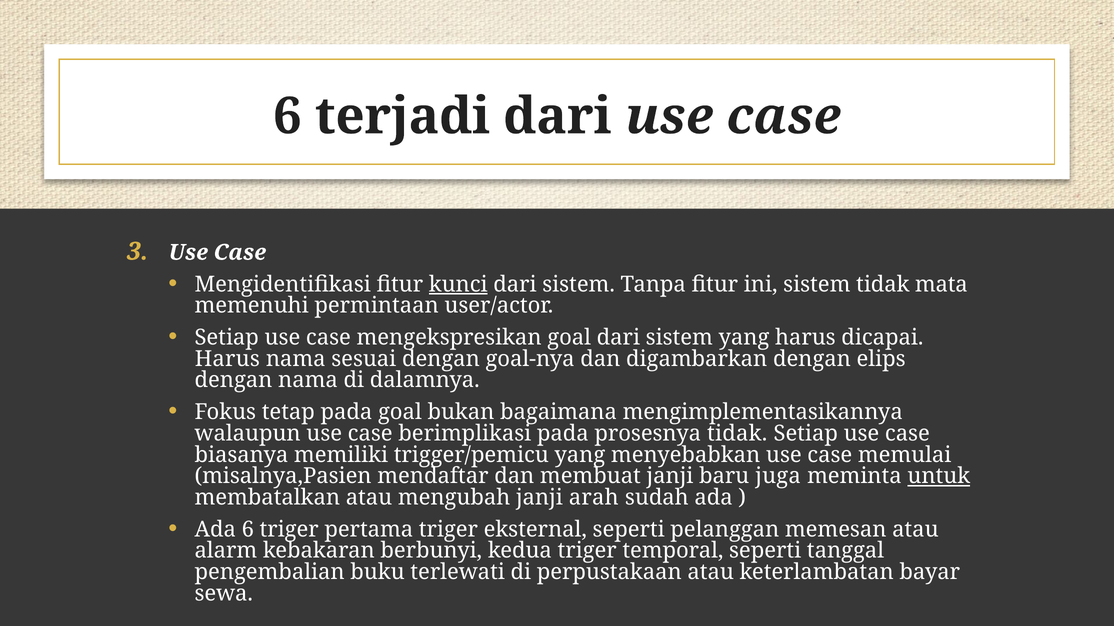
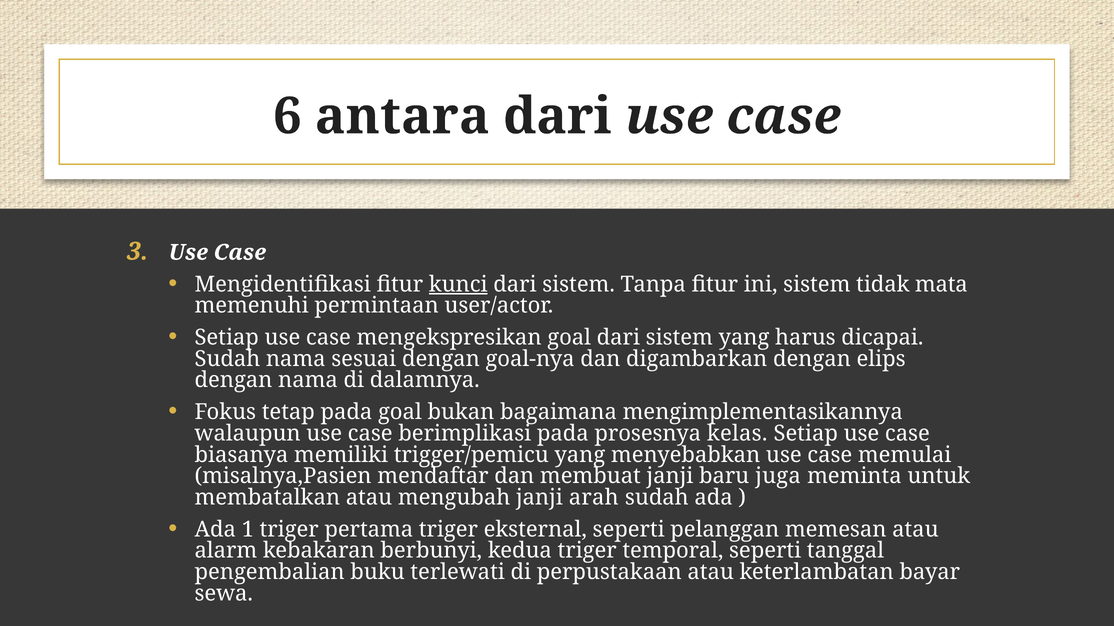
terjadi: terjadi -> antara
Harus at (227, 359): Harus -> Sudah
prosesnya tidak: tidak -> kelas
untuk underline: present -> none
Ada 6: 6 -> 1
